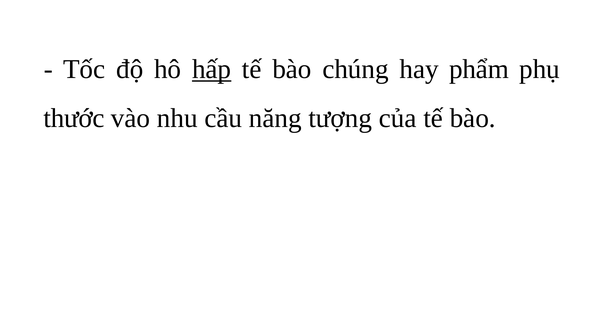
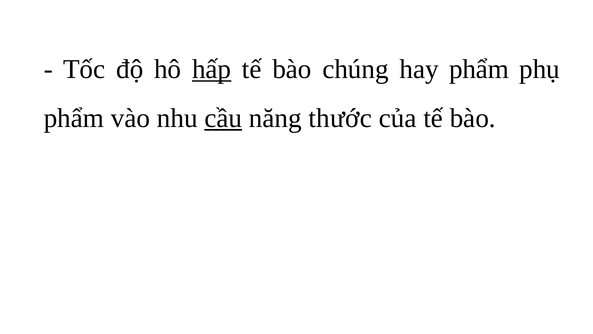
thước at (74, 118): thước -> phẩm
cầu underline: none -> present
tượng: tượng -> thước
